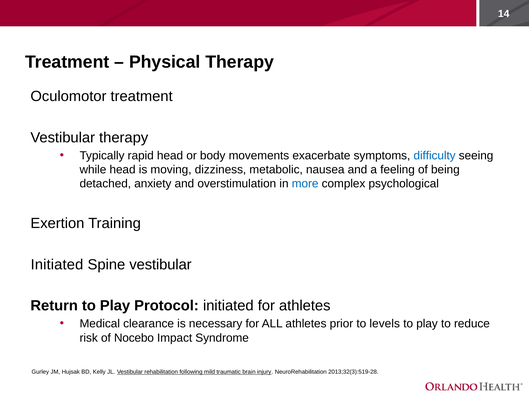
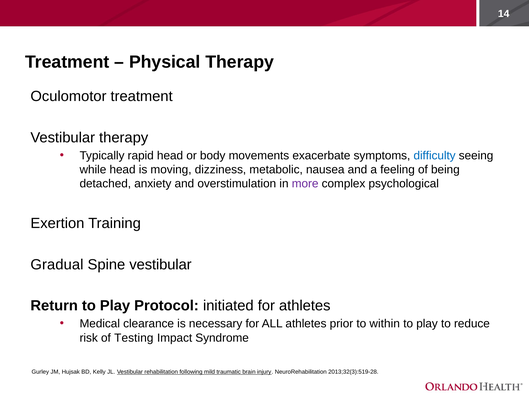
more colour: blue -> purple
Initiated at (57, 264): Initiated -> Gradual
levels: levels -> within
Nocebo: Nocebo -> Testing
